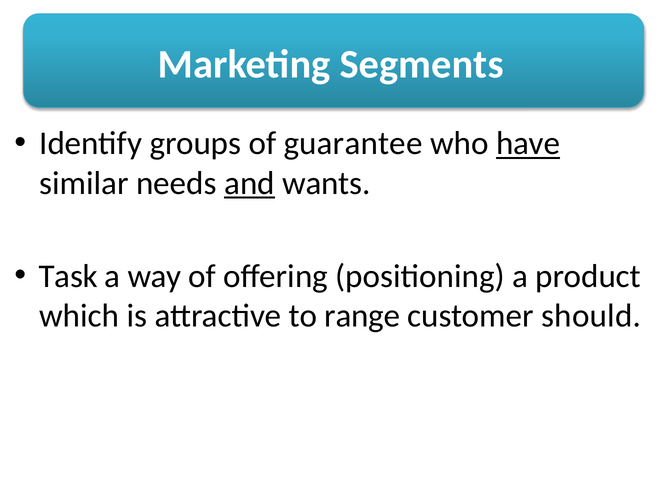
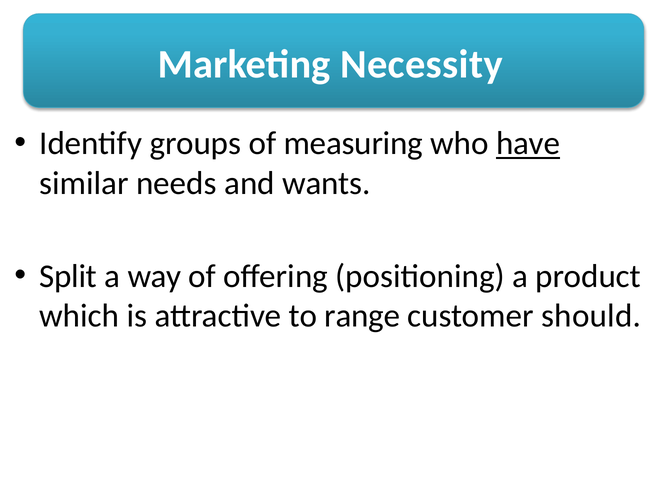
Segments: Segments -> Necessity
guarantee: guarantee -> measuring
and underline: present -> none
Task: Task -> Split
